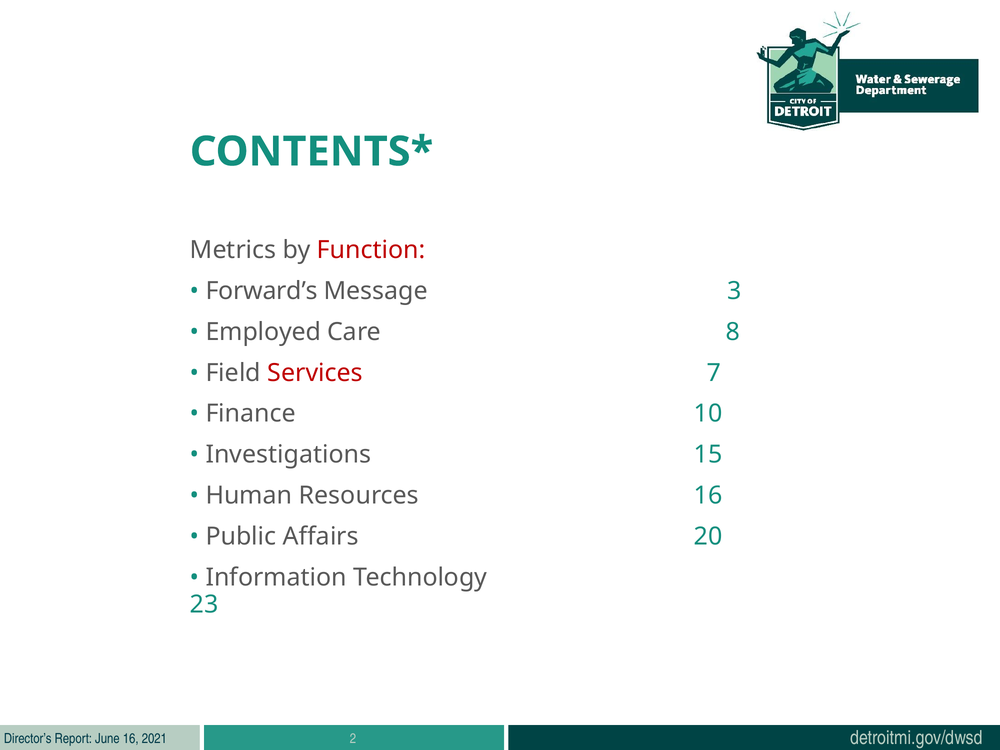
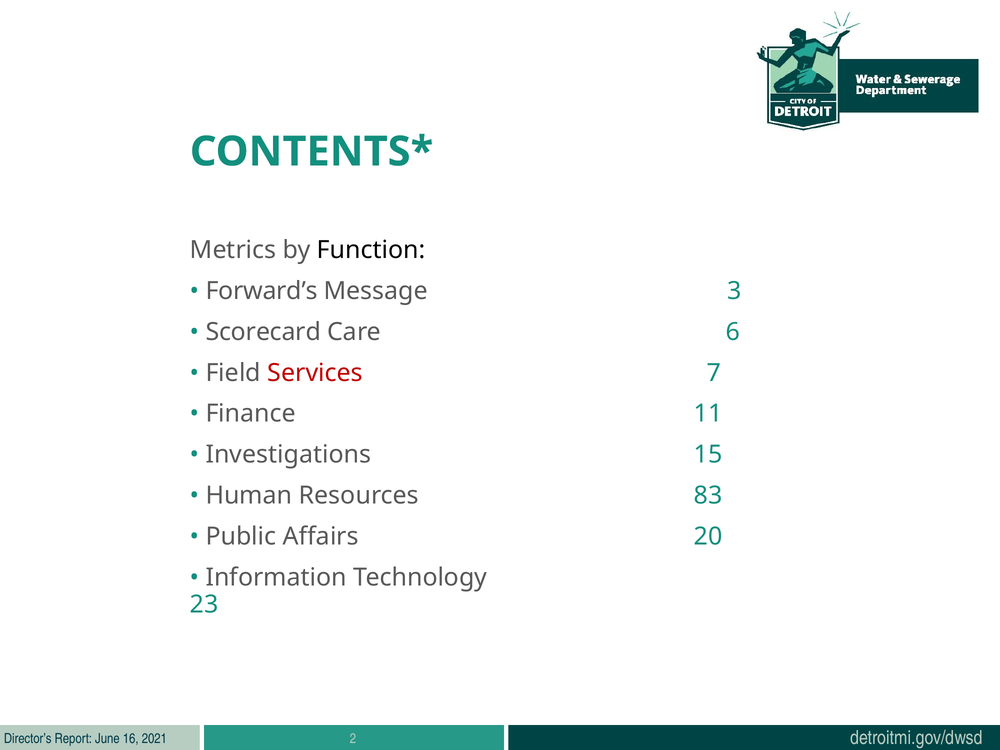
Function colour: red -> black
Employed: Employed -> Scorecard
8: 8 -> 6
10: 10 -> 11
Resources 16: 16 -> 83
